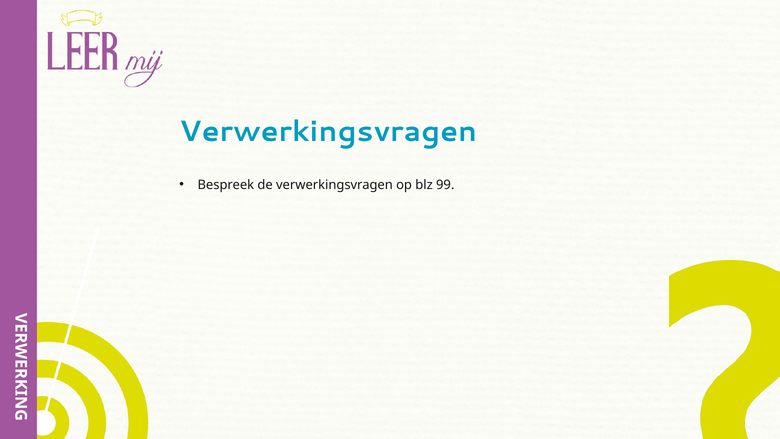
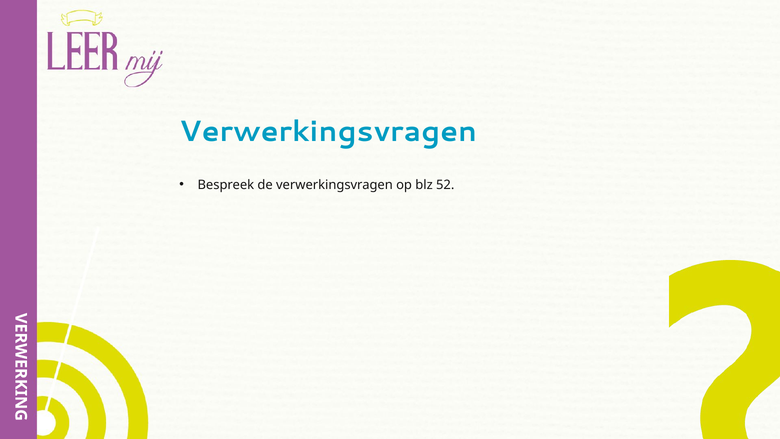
99: 99 -> 52
